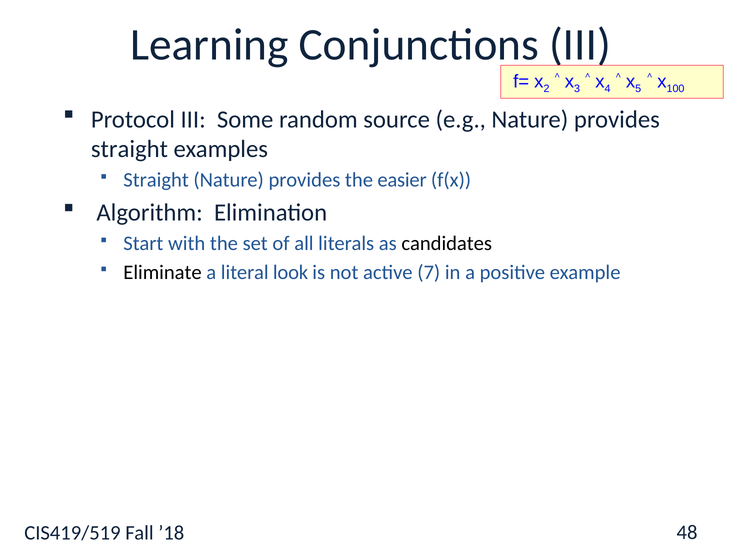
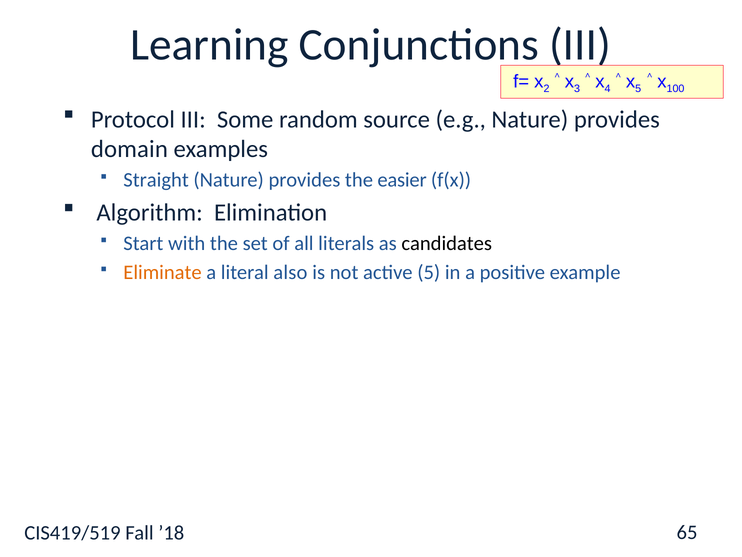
straight at (129, 149): straight -> domain
Eliminate colour: black -> orange
look: look -> also
active 7: 7 -> 5
48: 48 -> 65
